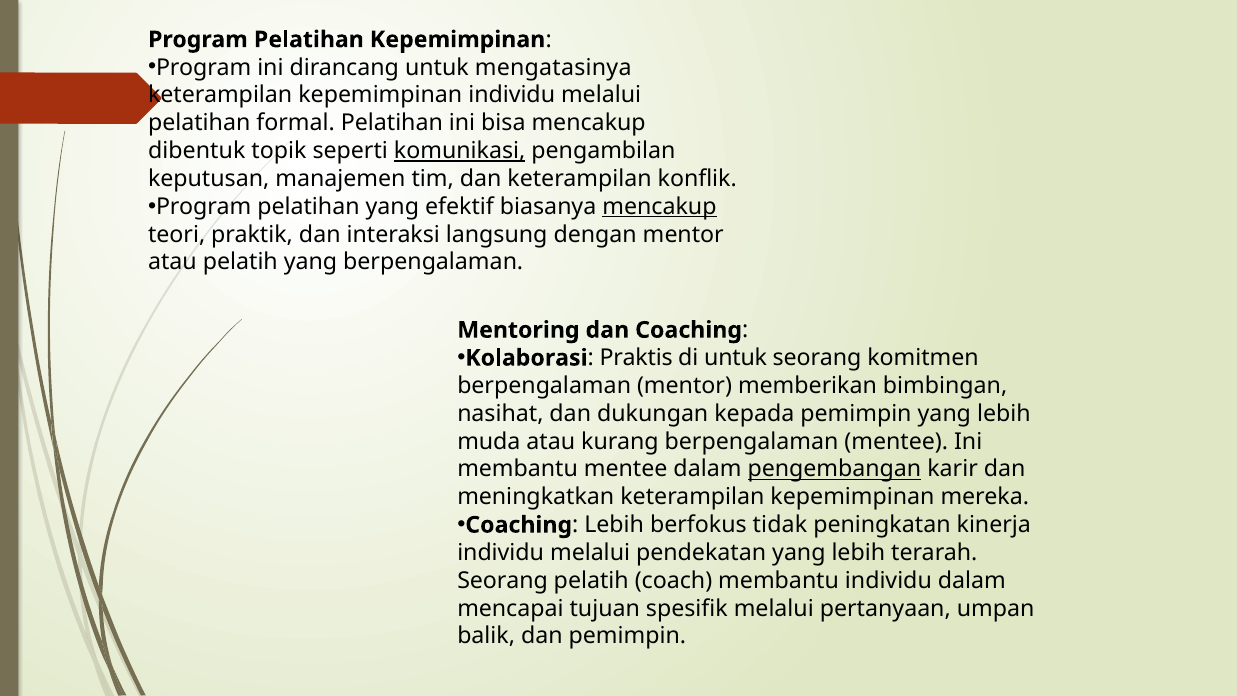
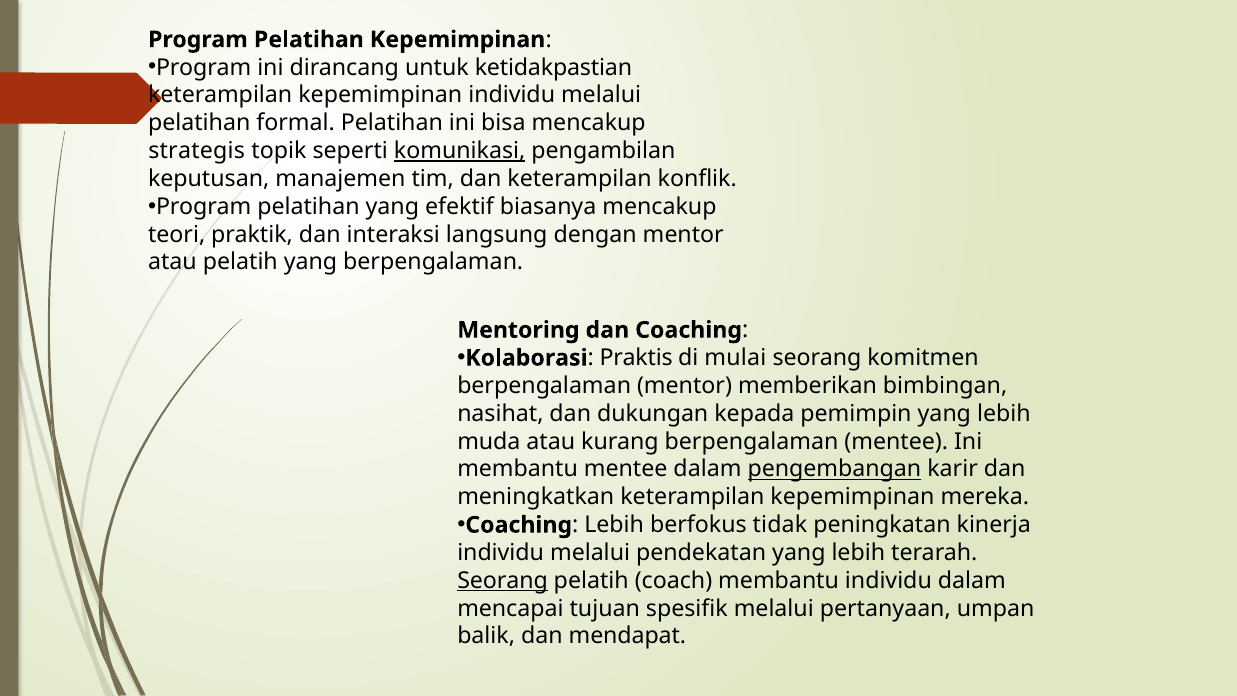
mengatasinya: mengatasinya -> ketidakpastian
dibentuk: dibentuk -> strategis
mencakup at (659, 207) underline: present -> none
di untuk: untuk -> mulai
Seorang at (503, 580) underline: none -> present
dan pemimpin: pemimpin -> mendapat
